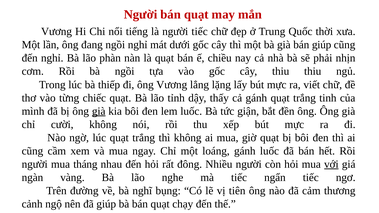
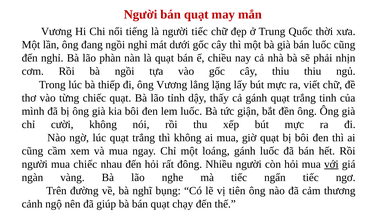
bán giúp: giúp -> luốc
già at (99, 111) underline: present -> none
mua tháng: tháng -> chiếc
